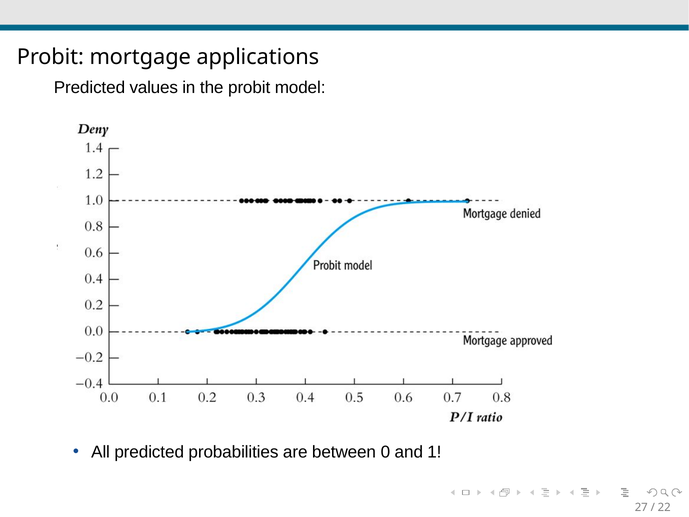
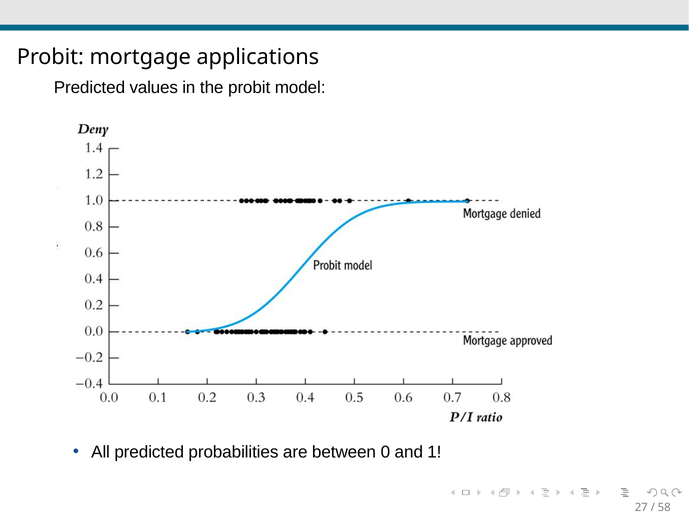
22: 22 -> 58
